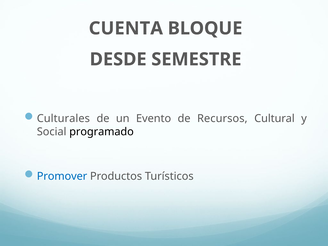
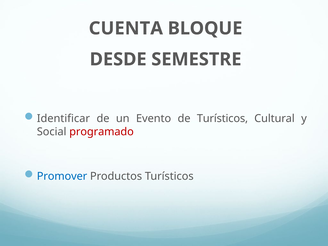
Culturales: Culturales -> Identificar
de Recursos: Recursos -> Turísticos
programado colour: black -> red
